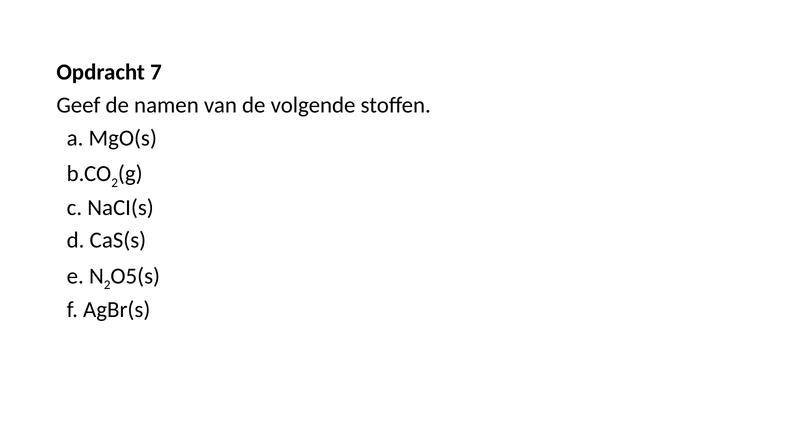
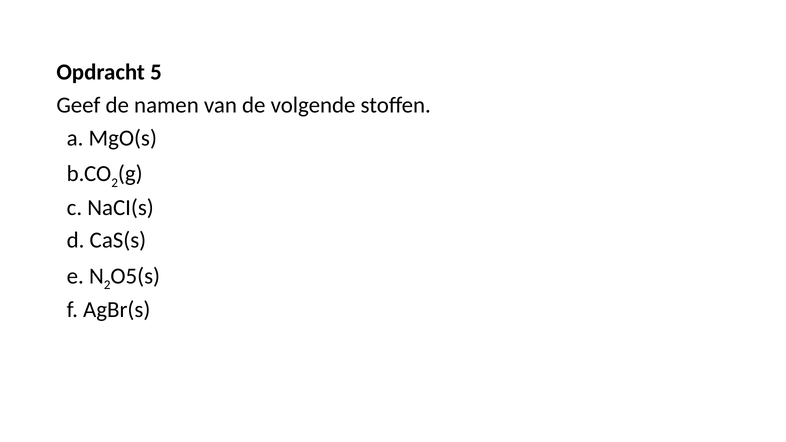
7: 7 -> 5
